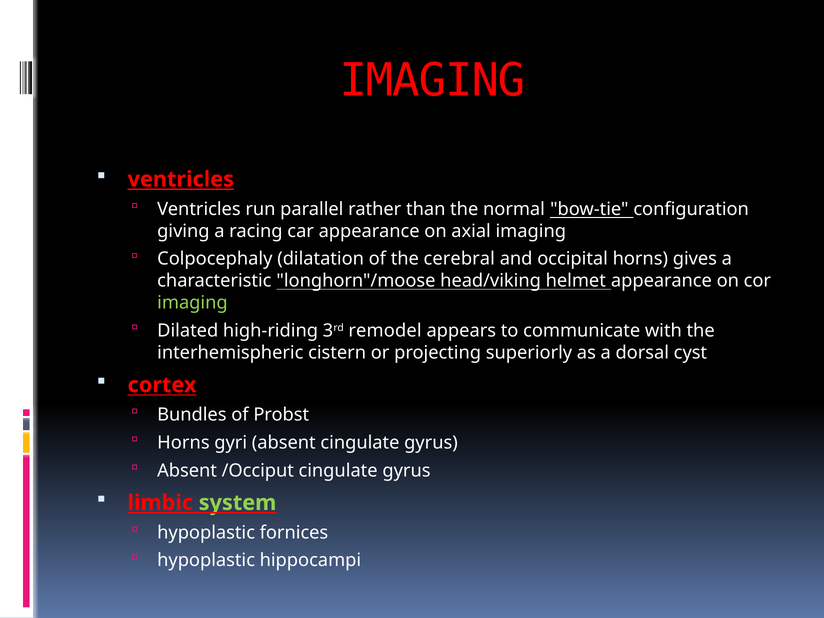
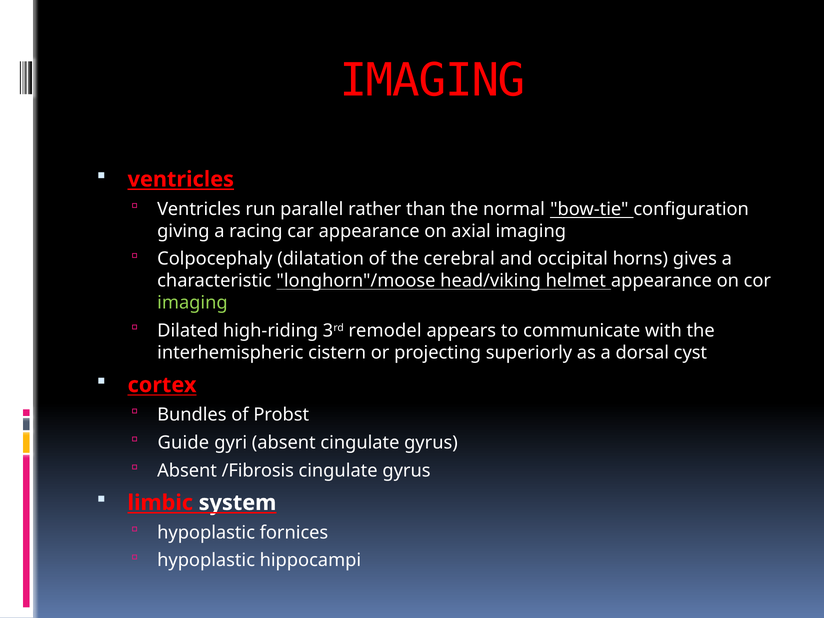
Horns at (183, 443): Horns -> Guide
/Occiput: /Occiput -> /Fibrosis
system colour: light green -> white
